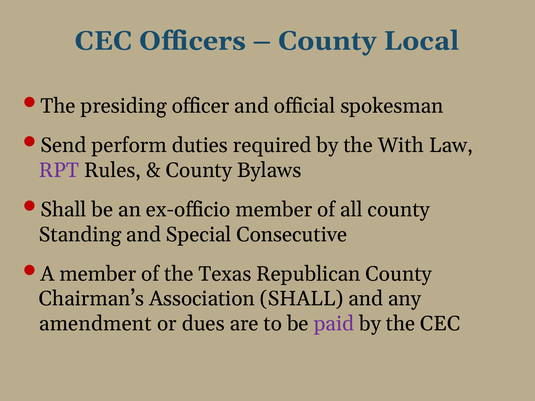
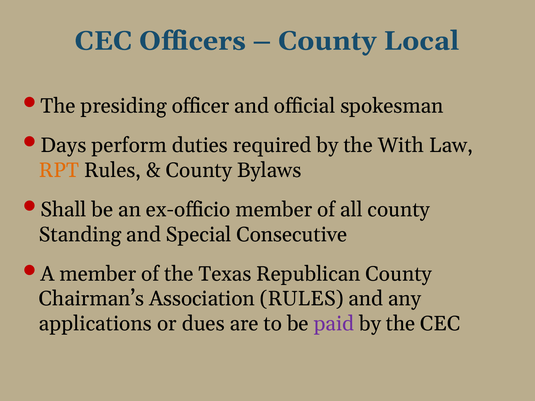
Send: Send -> Days
RPT colour: purple -> orange
Association SHALL: SHALL -> RULES
amendment: amendment -> applications
